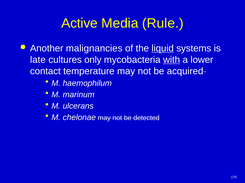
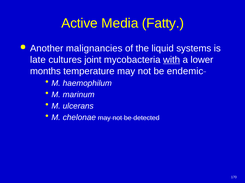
Rule: Rule -> Fatty
liquid underline: present -> none
only: only -> joint
contact: contact -> months
acquired: acquired -> endemic
